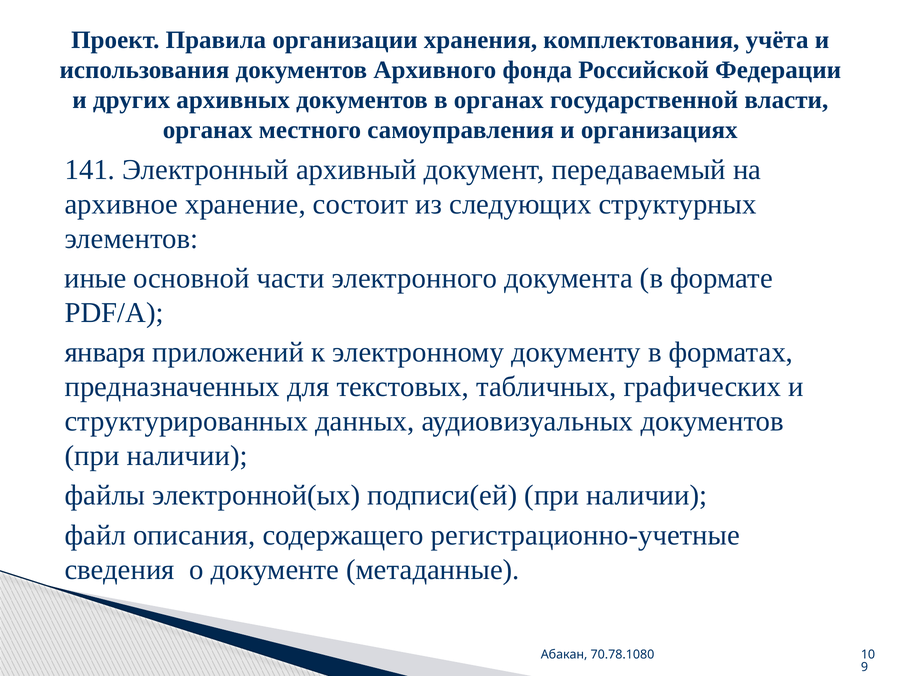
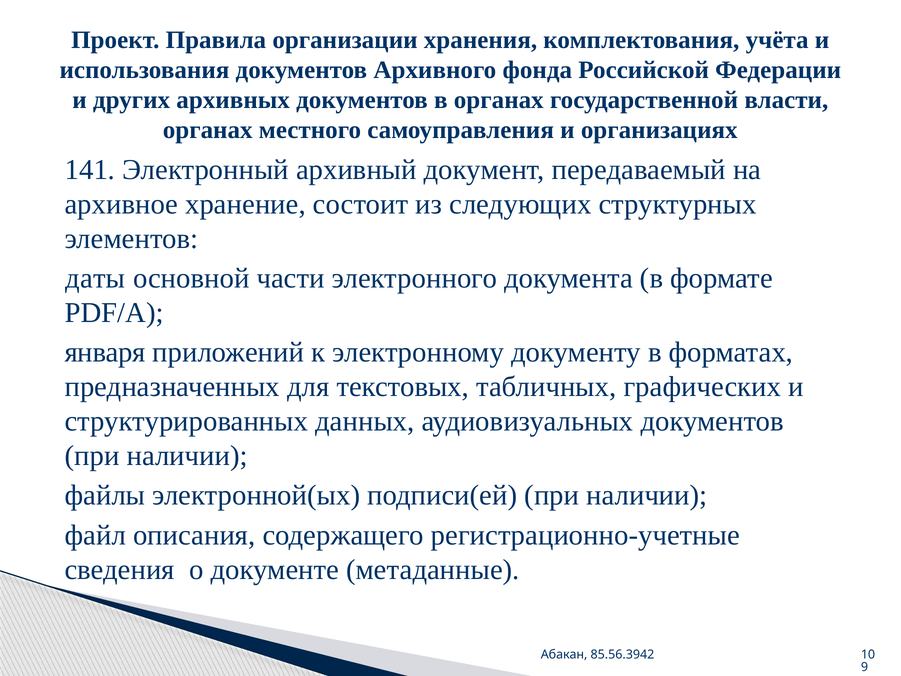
иные: иные -> даты
70.78.1080: 70.78.1080 -> 85.56.3942
